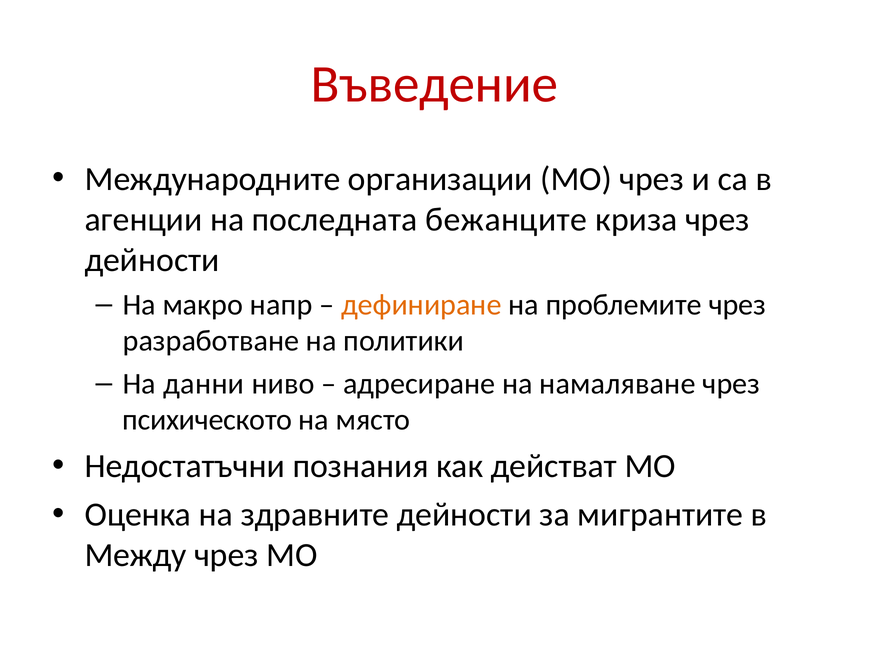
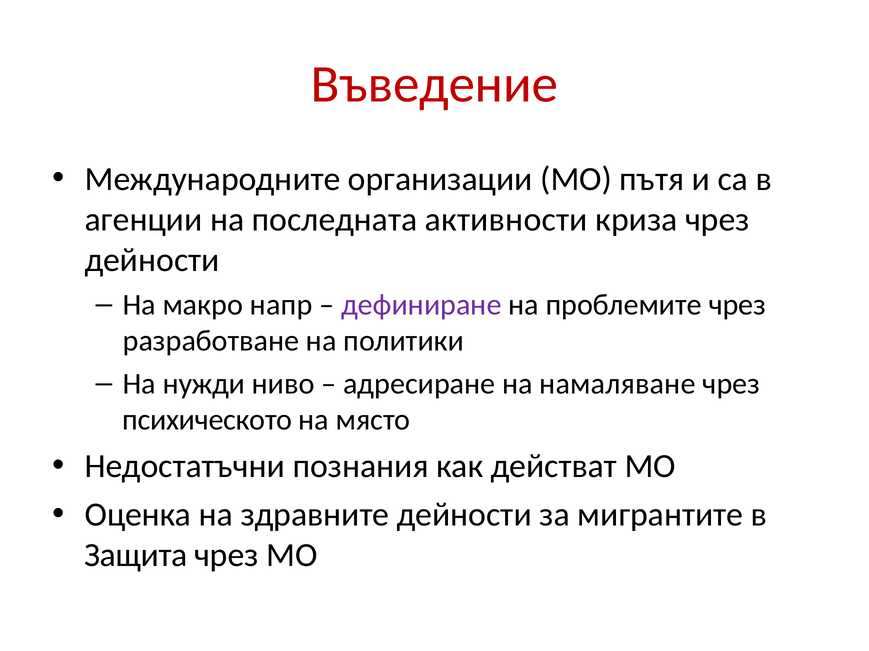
МО чрез: чрез -> пътя
бежанците: бежанците -> активности
дефиниране colour: orange -> purple
данни: данни -> нужди
Между: Между -> Защита
